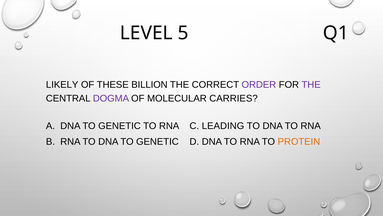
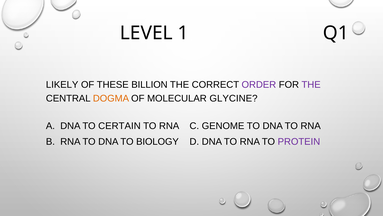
5: 5 -> 1
DOGMA colour: purple -> orange
CARRIES: CARRIES -> GLYCINE
A DNA TO GENETIC: GENETIC -> CERTAIN
LEADING: LEADING -> GENOME
TO DNA TO GENETIC: GENETIC -> BIOLOGY
PROTEIN colour: orange -> purple
